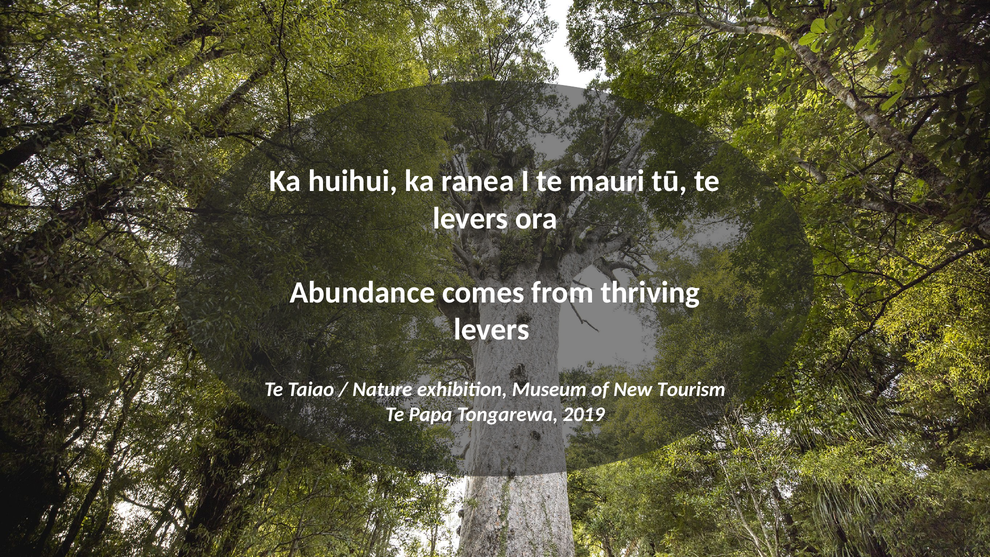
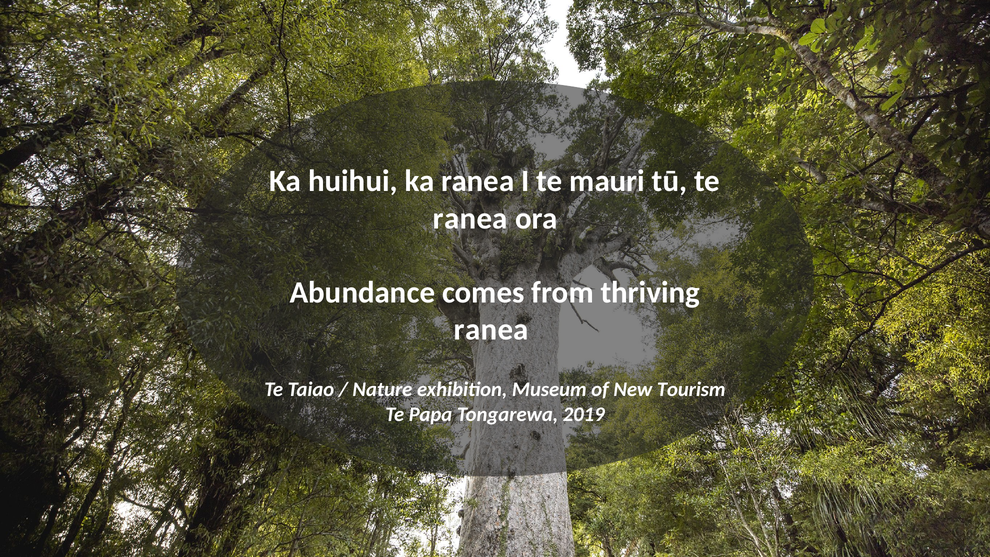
levers at (470, 218): levers -> ranea
levers at (492, 330): levers -> ranea
